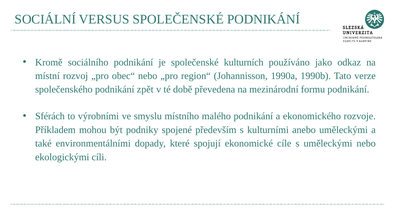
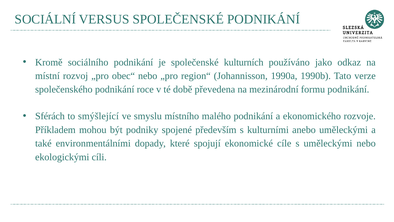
zpět: zpět -> roce
výrobními: výrobními -> smýšlející
